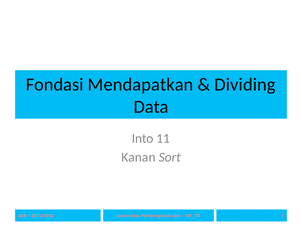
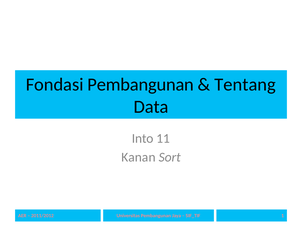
Fondasi Mendapatkan: Mendapatkan -> Pembangunan
Dividing: Dividing -> Tentang
